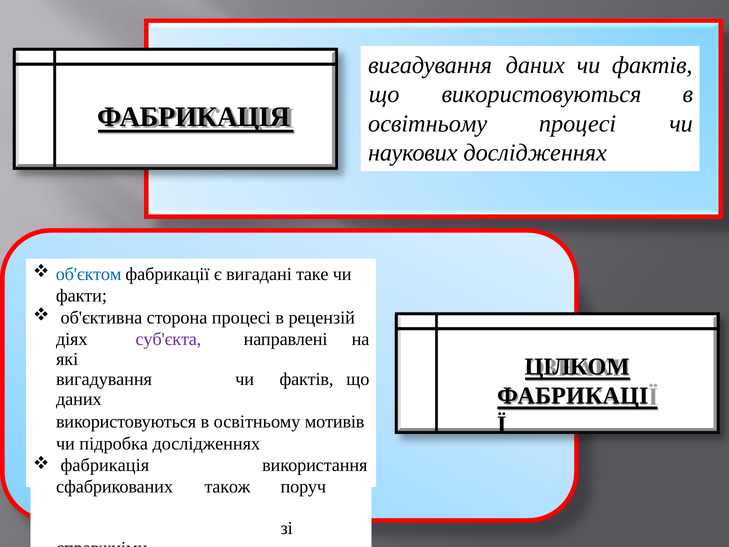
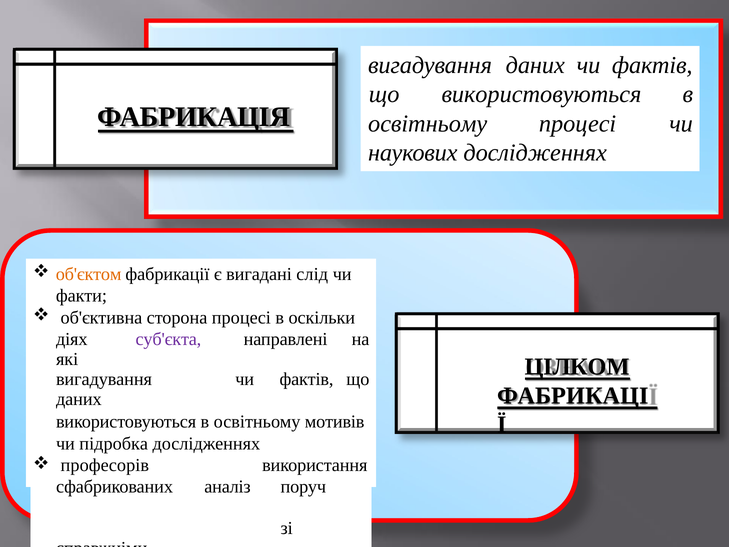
об'єктом colour: blue -> orange
таке: таке -> слід
рецензій: рецензій -> оскільки
фабрикація at (105, 465): фабрикація -> професорів
також: також -> аналіз
